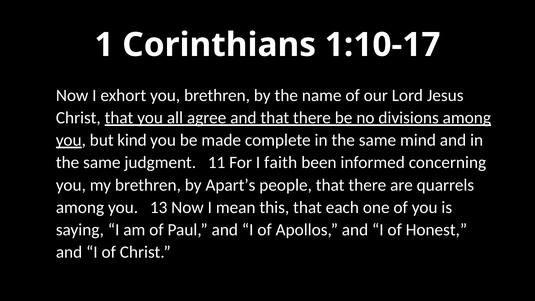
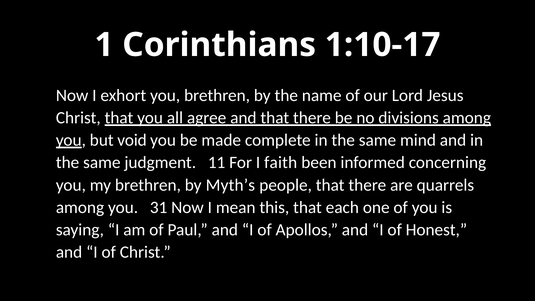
kind: kind -> void
Apart’s: Apart’s -> Myth’s
13: 13 -> 31
